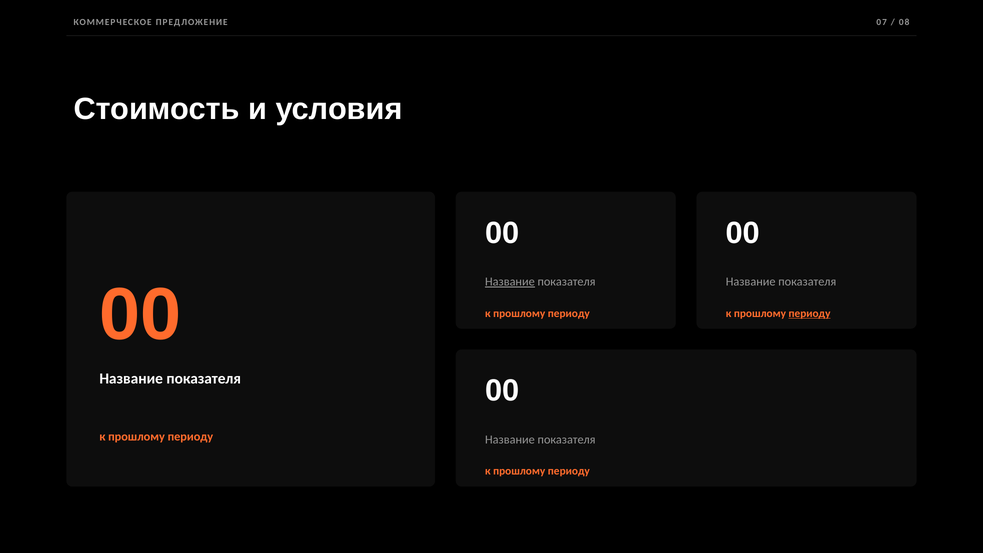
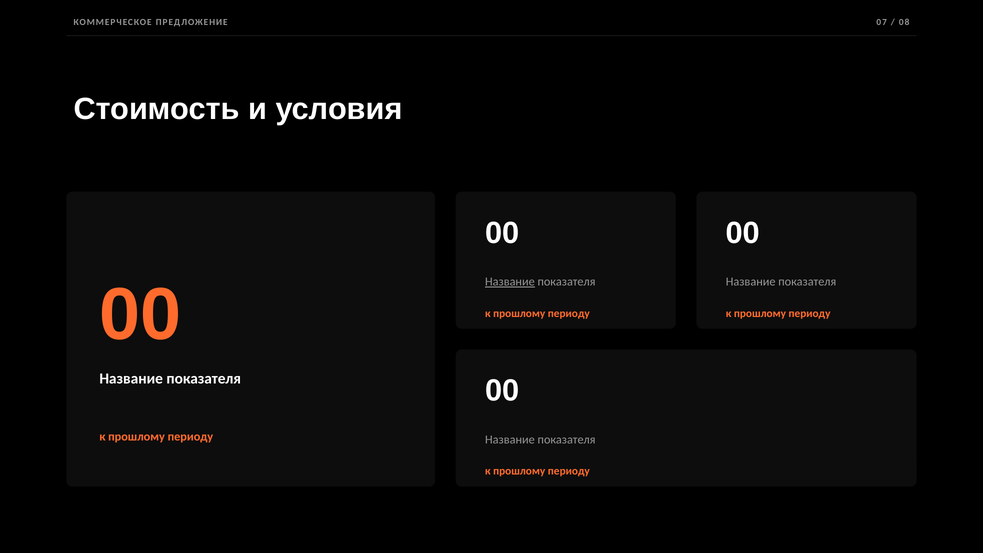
периоду at (810, 313) underline: present -> none
